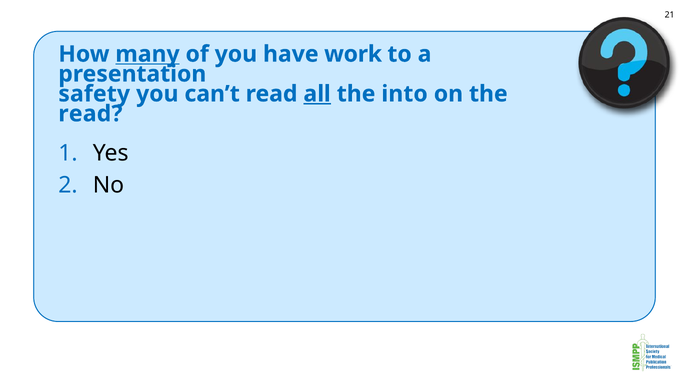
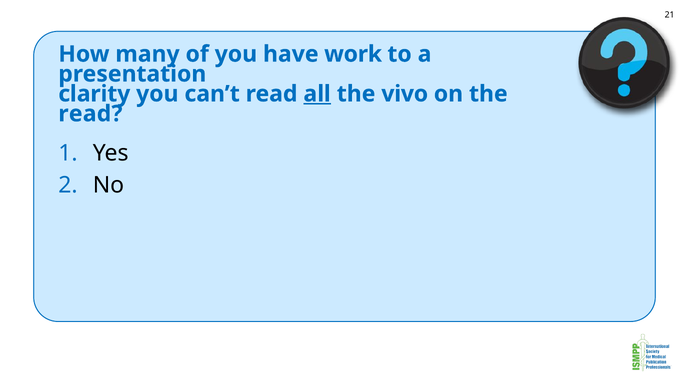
many underline: present -> none
safety: safety -> clarity
into: into -> vivo
